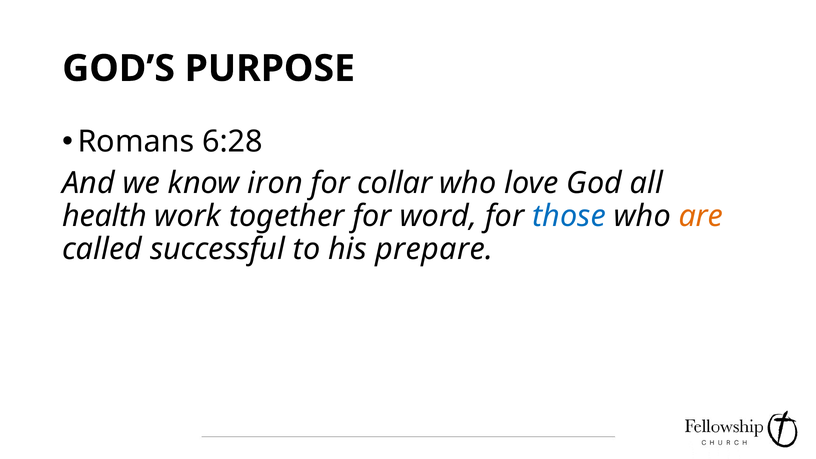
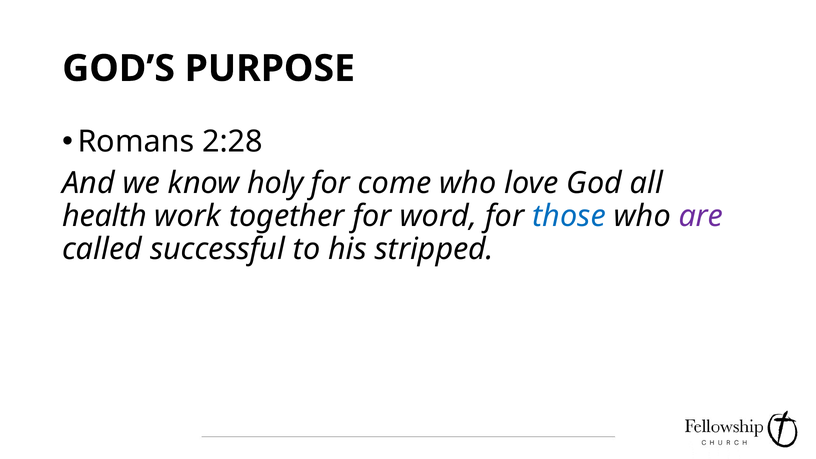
6:28: 6:28 -> 2:28
iron: iron -> holy
collar: collar -> come
are colour: orange -> purple
prepare: prepare -> stripped
